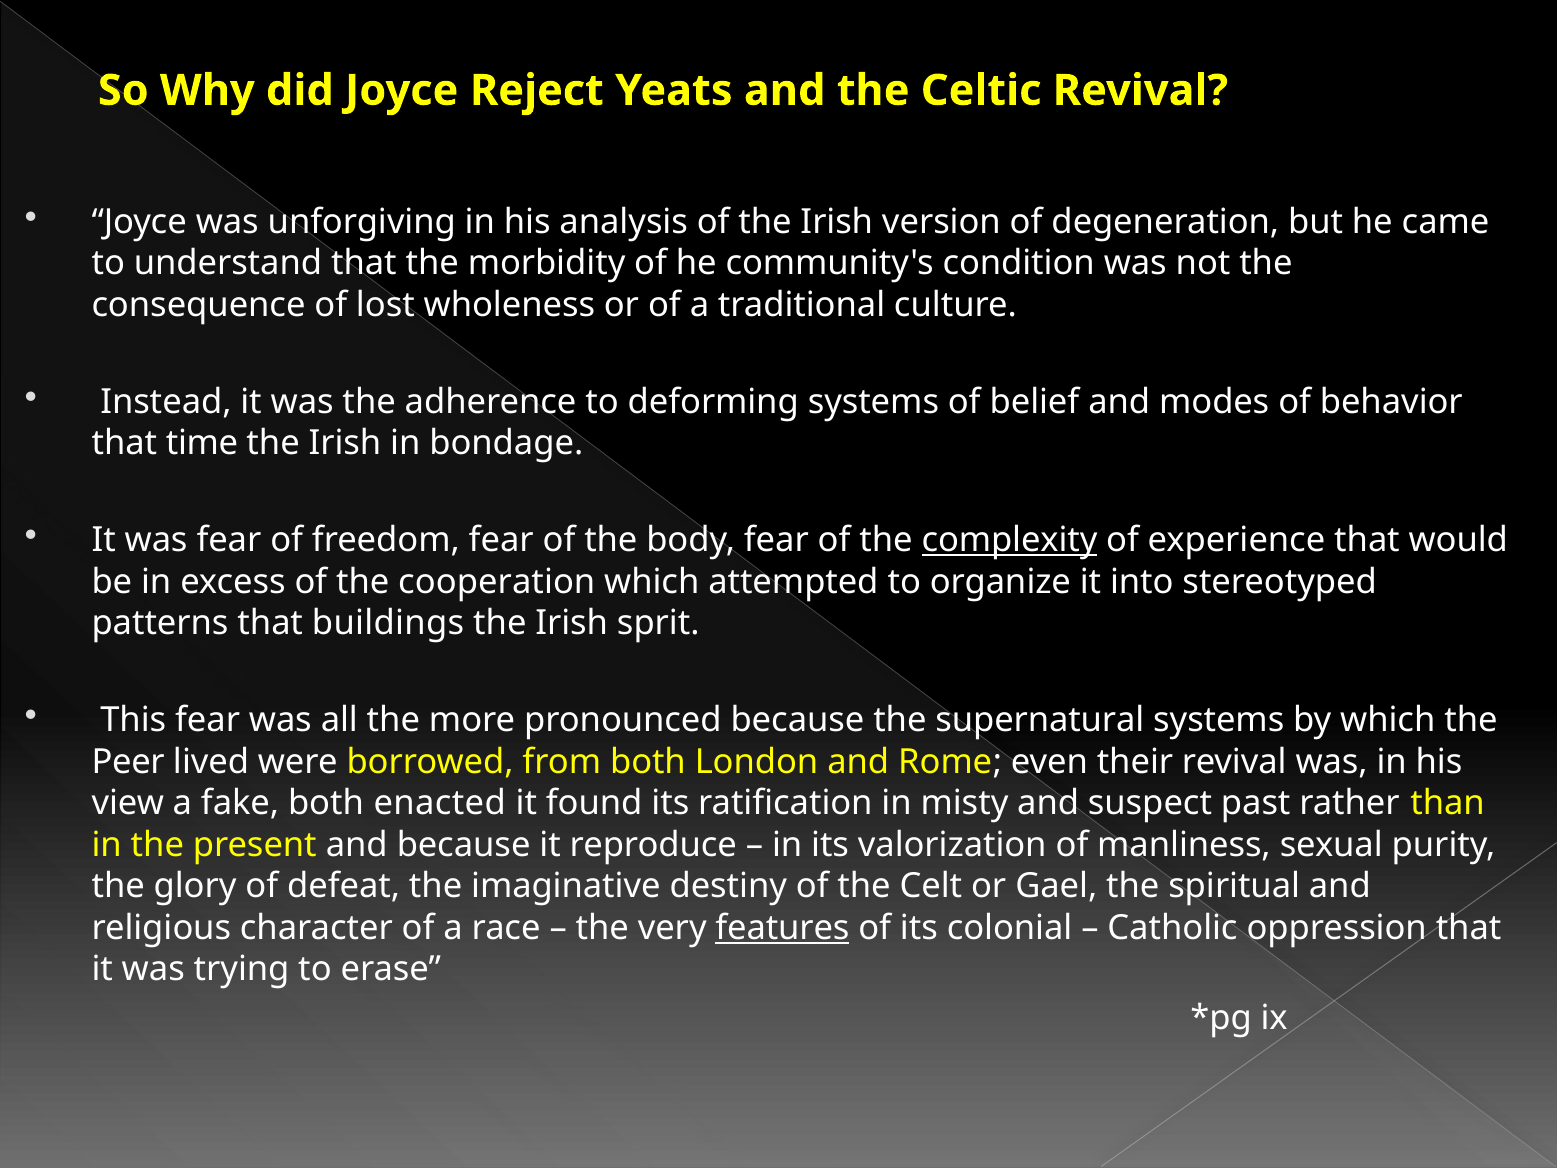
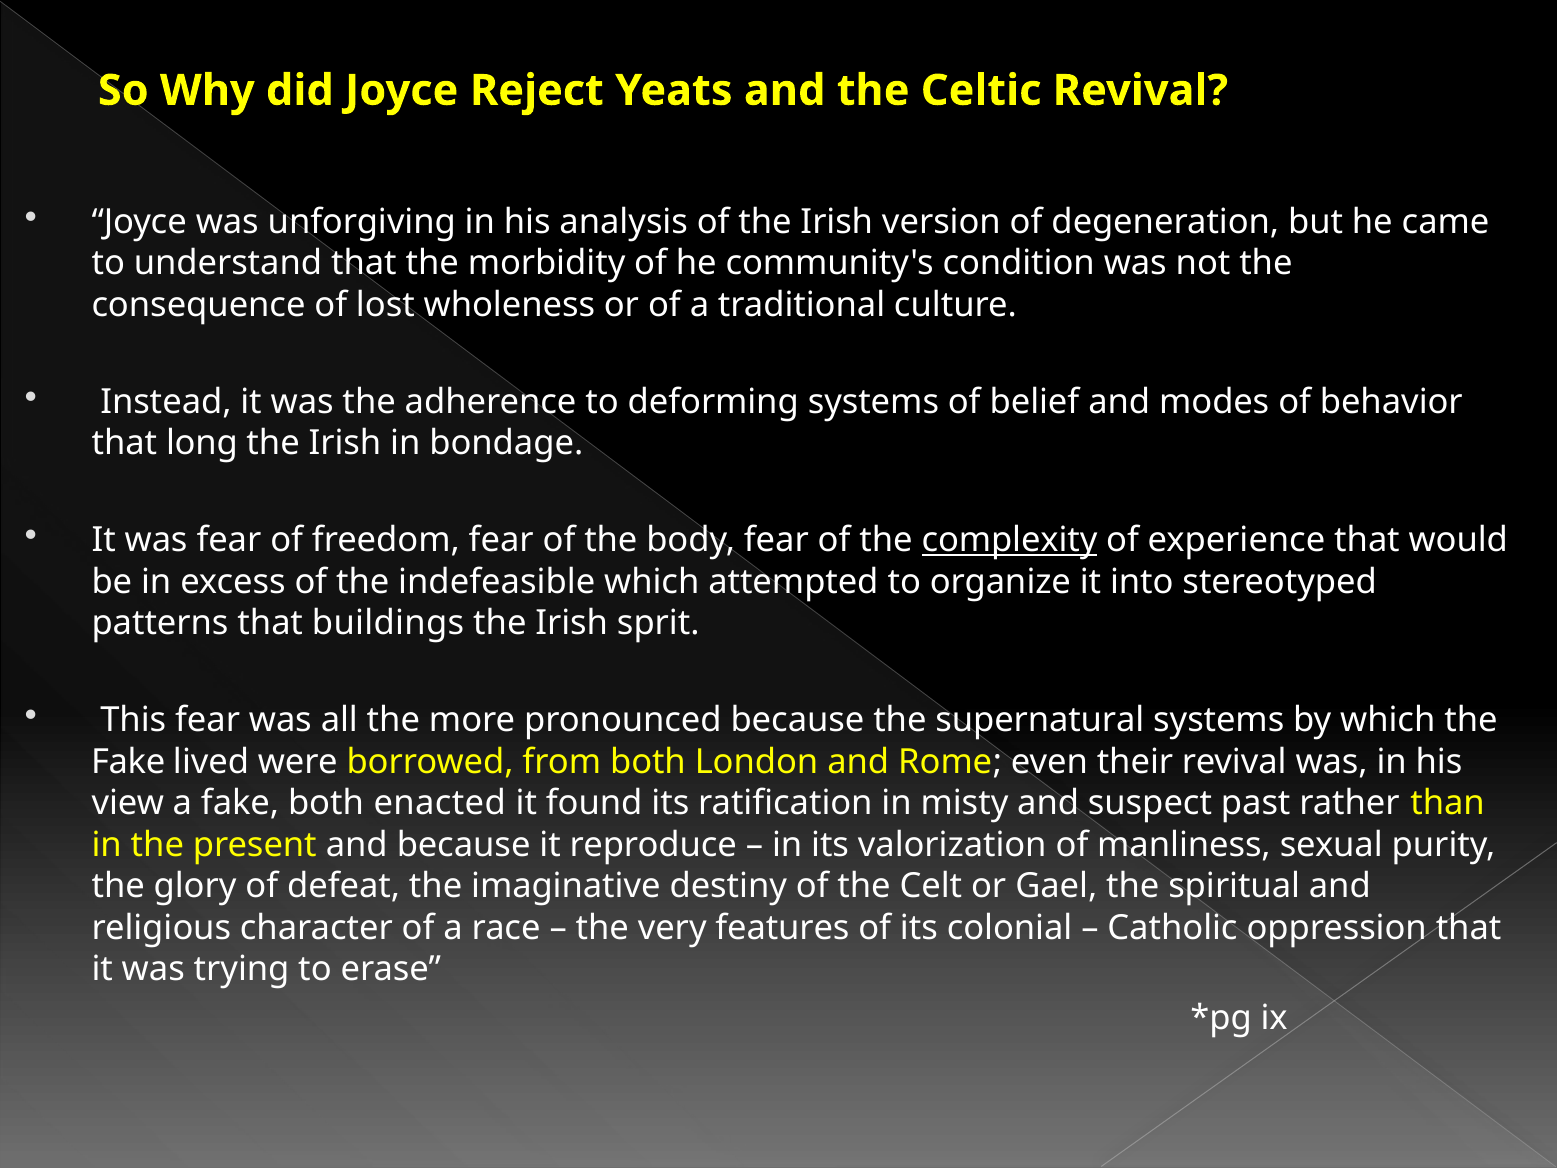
time: time -> long
cooperation: cooperation -> indefeasible
Peer at (128, 762): Peer -> Fake
features underline: present -> none
